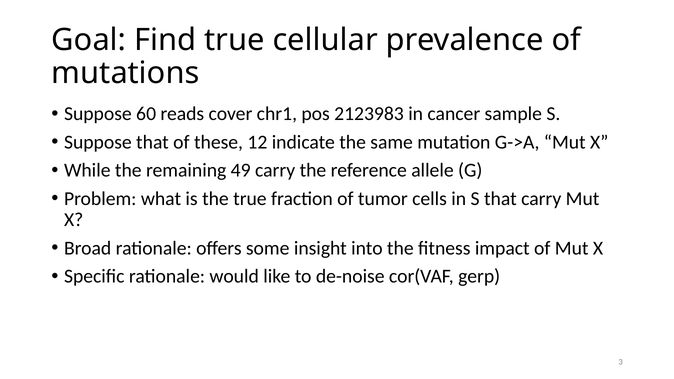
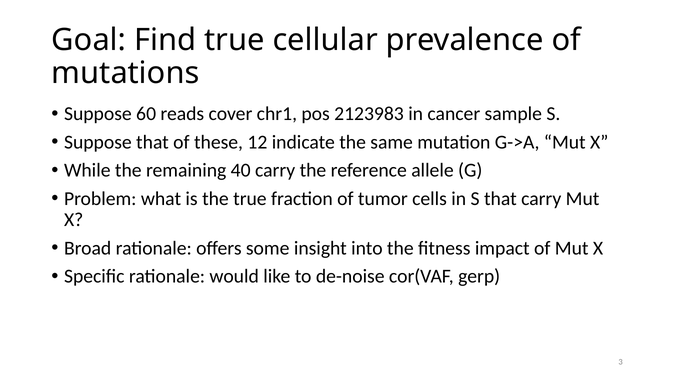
49: 49 -> 40
